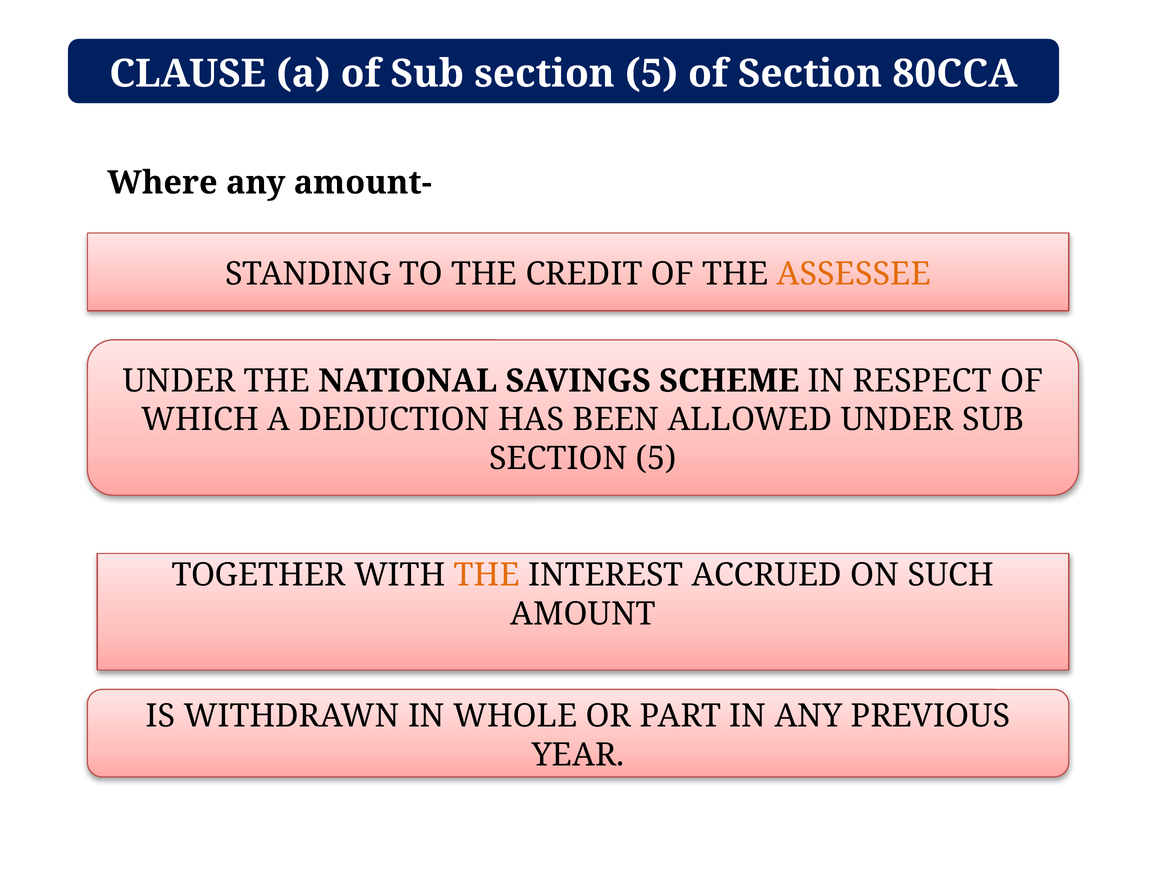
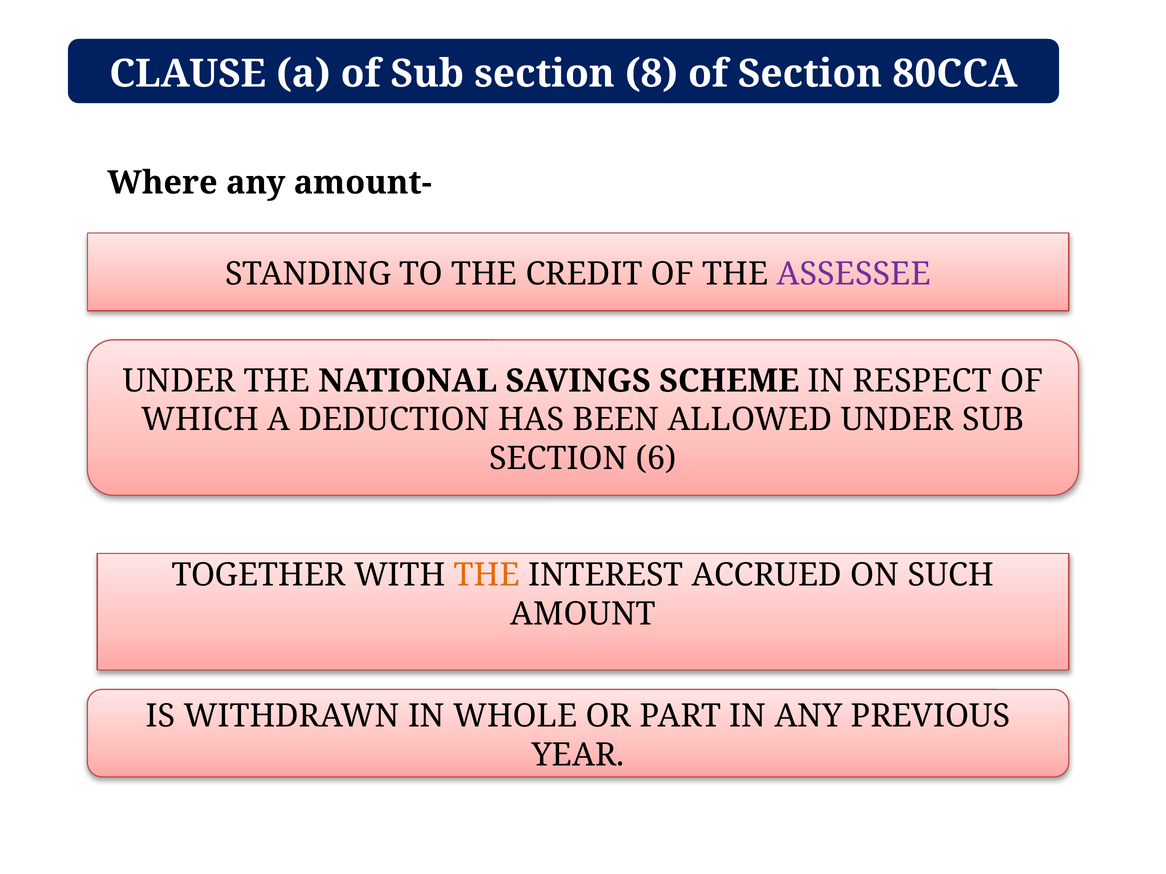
of Sub section 5: 5 -> 8
ASSESSEE colour: orange -> purple
5 at (656, 459): 5 -> 6
